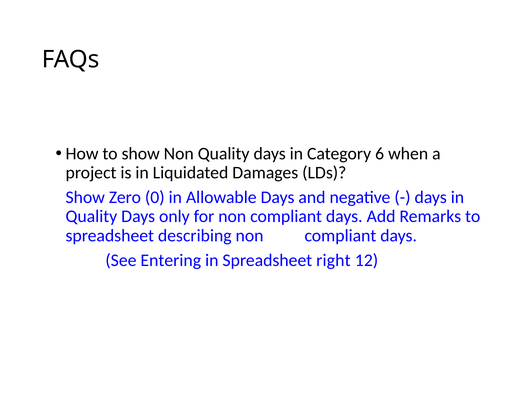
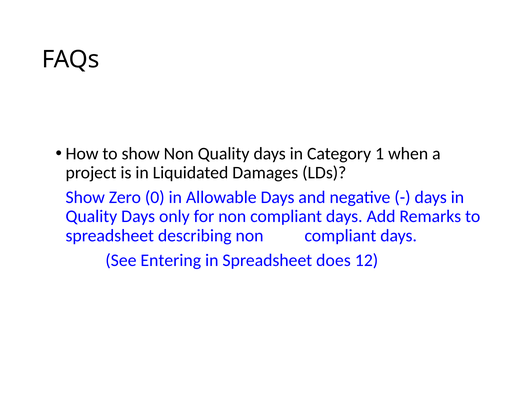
6: 6 -> 1
right: right -> does
